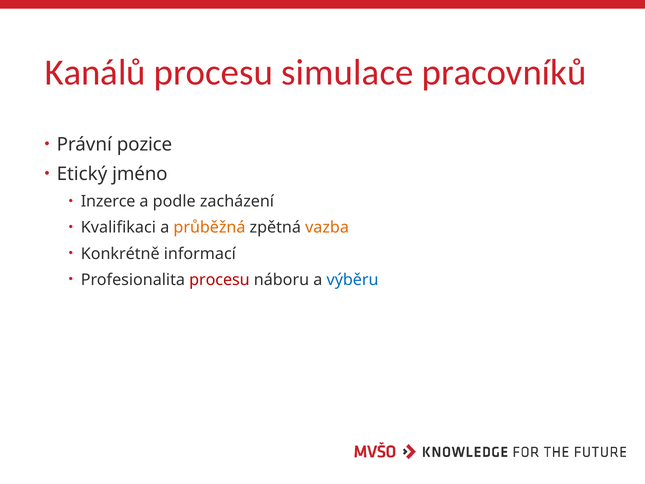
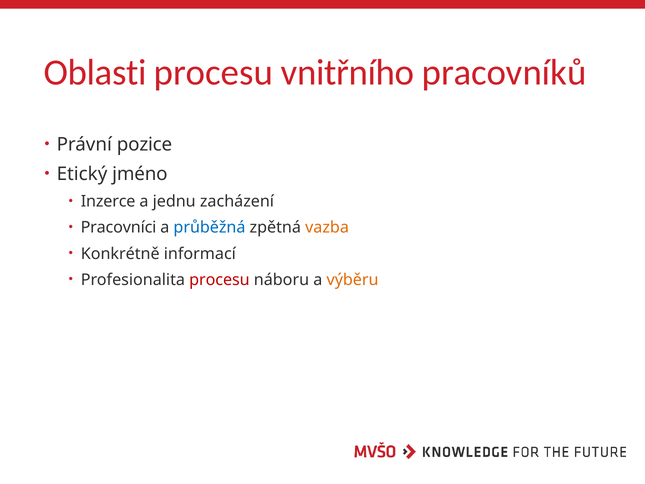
Kanálů: Kanálů -> Oblasti
simulace: simulace -> vnitřního
podle: podle -> jednu
Kvalifikaci: Kvalifikaci -> Pracovníci
průběžná colour: orange -> blue
výběru colour: blue -> orange
